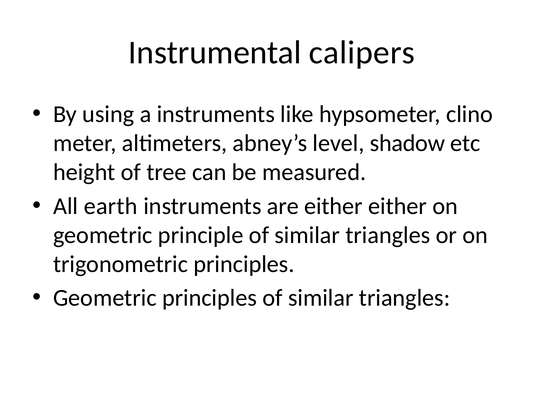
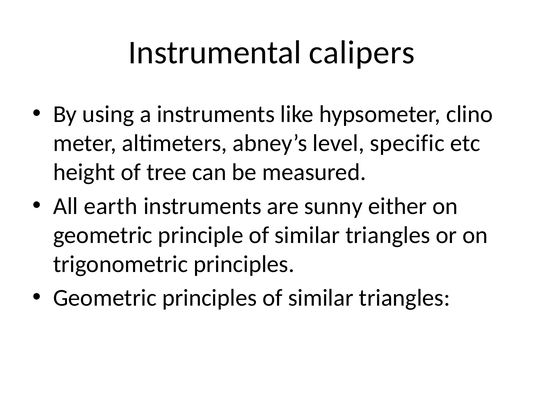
shadow: shadow -> specific
are either: either -> sunny
